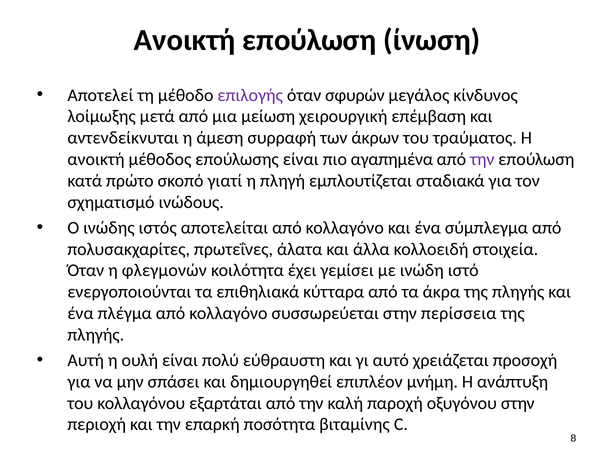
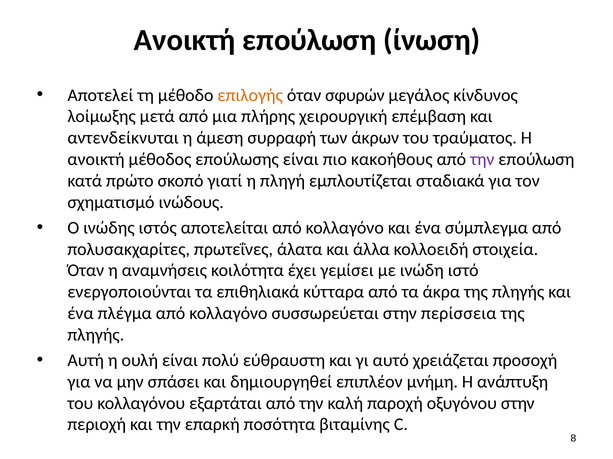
επιλογής colour: purple -> orange
μείωση: μείωση -> πλήρης
αγαπημένα: αγαπημένα -> κακοήθους
φλεγμονών: φλεγμονών -> αναμνήσεις
